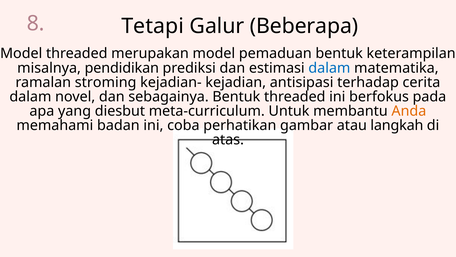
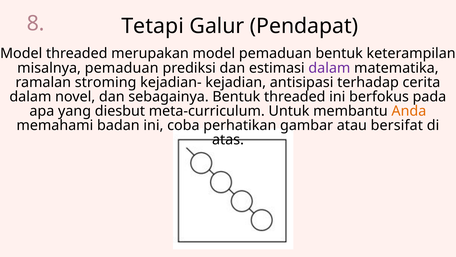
Beberapa: Beberapa -> Pendapat
misalnya pendidikan: pendidikan -> pemaduan
dalam at (329, 68) colour: blue -> purple
langkah: langkah -> bersifat
